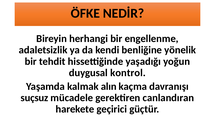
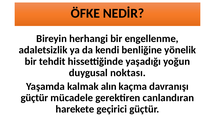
kontrol: kontrol -> noktası
suçsuz at (34, 98): suçsuz -> güçtür
